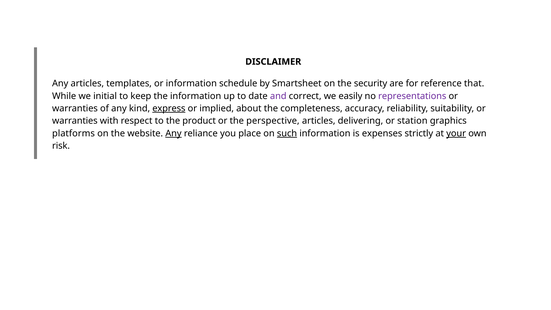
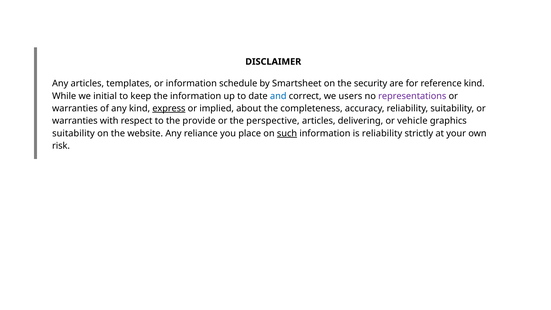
reference that: that -> kind
and colour: purple -> blue
easily: easily -> users
product: product -> provide
station: station -> vehicle
platforms at (73, 133): platforms -> suitability
Any at (173, 133) underline: present -> none
is expenses: expenses -> reliability
your underline: present -> none
